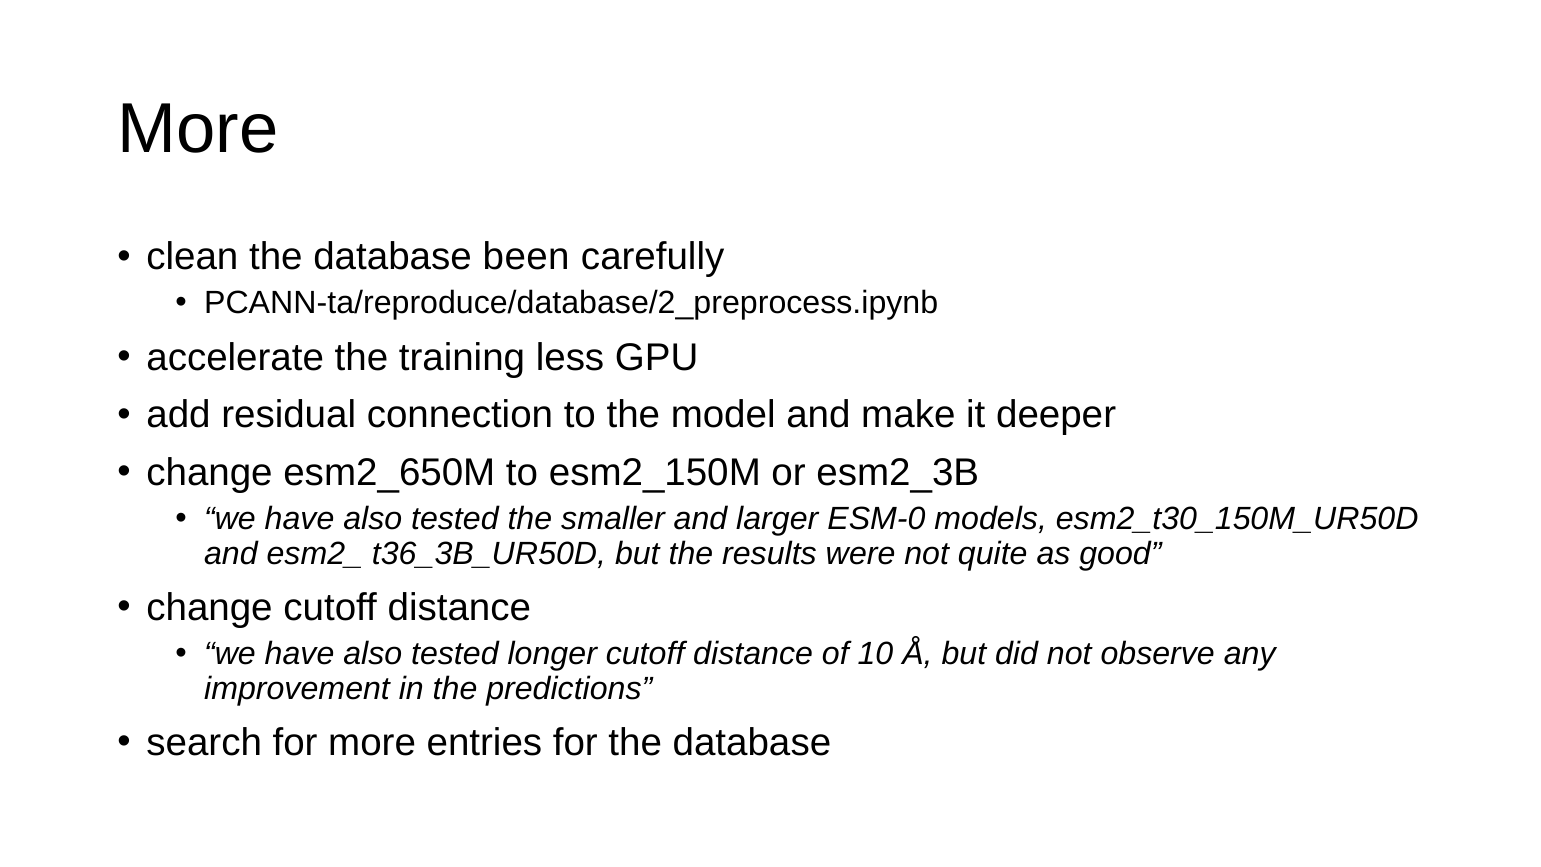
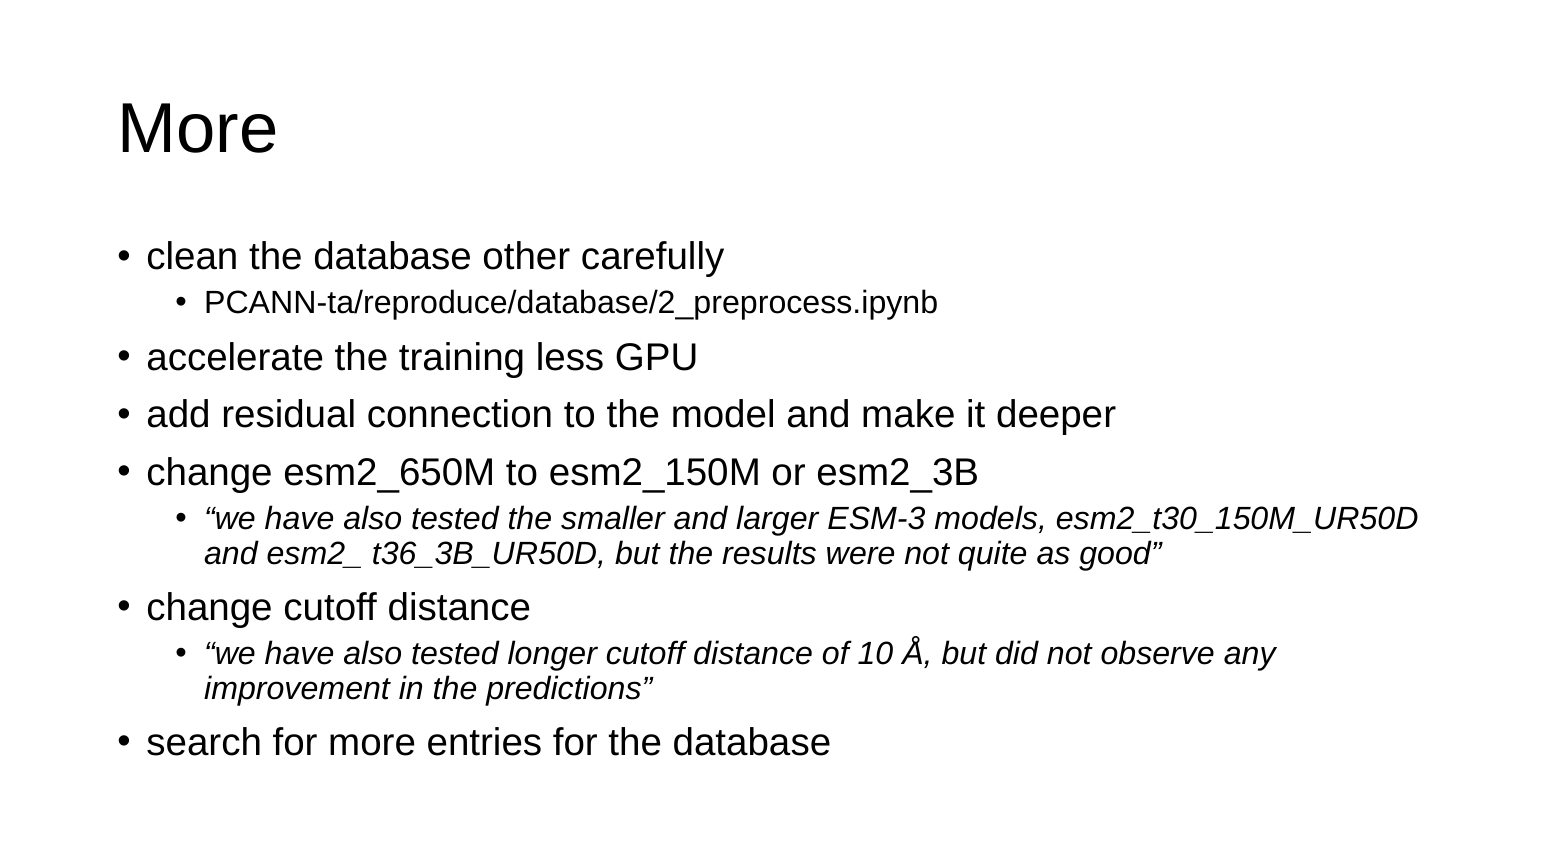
been: been -> other
ESM-0: ESM-0 -> ESM-3
